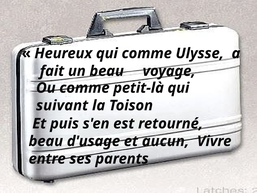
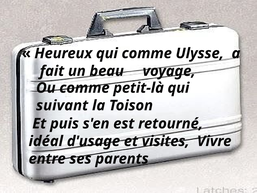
beau at (46, 141): beau -> idéal
aucun: aucun -> visites
